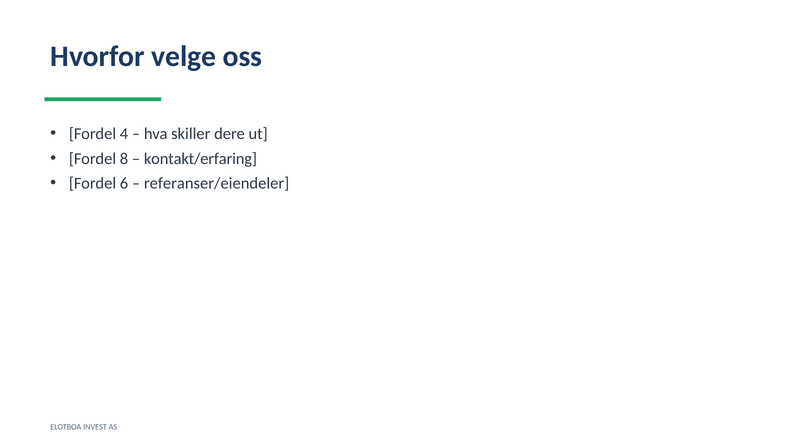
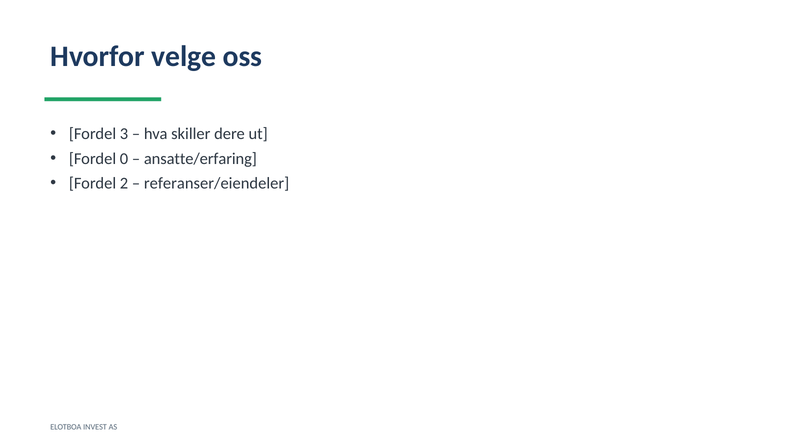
4: 4 -> 3
8: 8 -> 0
kontakt/erfaring: kontakt/erfaring -> ansatte/erfaring
6: 6 -> 2
